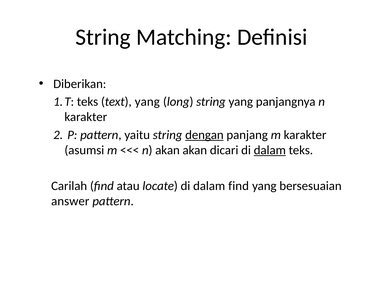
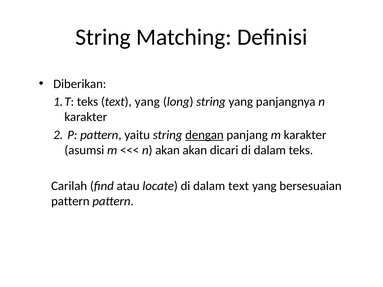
dalam at (270, 150) underline: present -> none
dalam find: find -> text
answer at (70, 201): answer -> pattern
